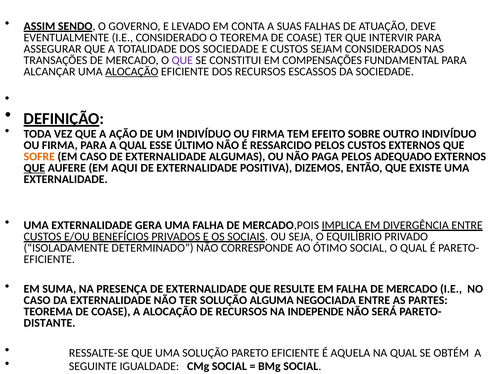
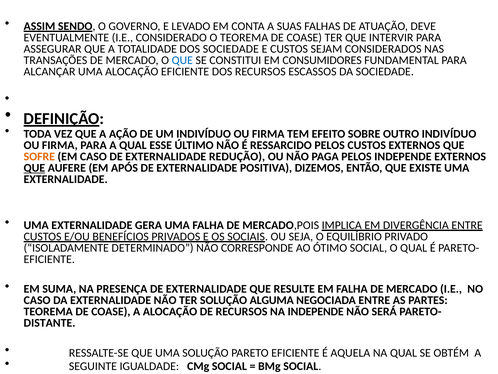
QUE at (182, 60) colour: purple -> blue
COMPENSAÇÕES: COMPENSAÇÕES -> CONSUMIDORES
ALOCAÇÃO at (132, 71) underline: present -> none
ALGUMAS: ALGUMAS -> REDUÇÃO
PELOS ADEQUADO: ADEQUADO -> INDEPENDE
AQUI: AQUI -> APÓS
